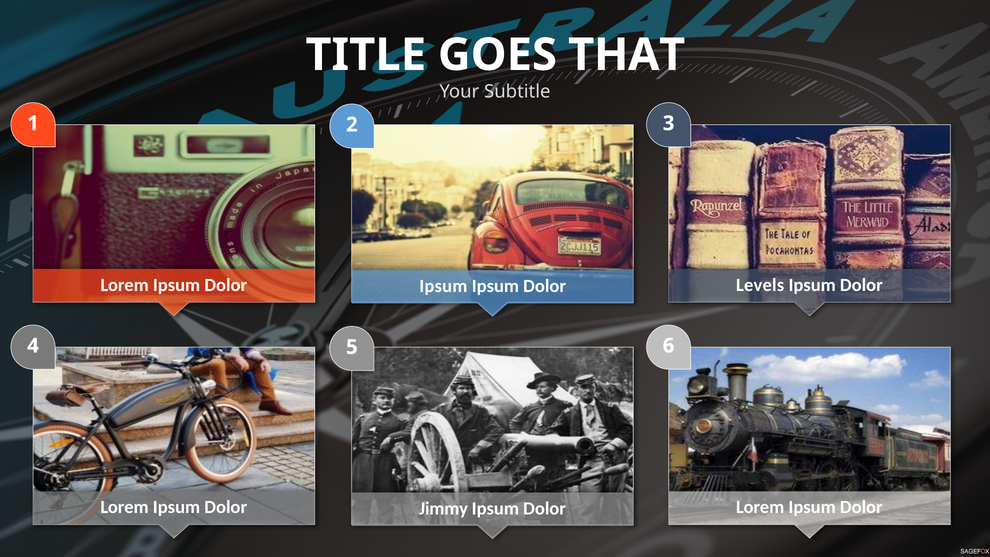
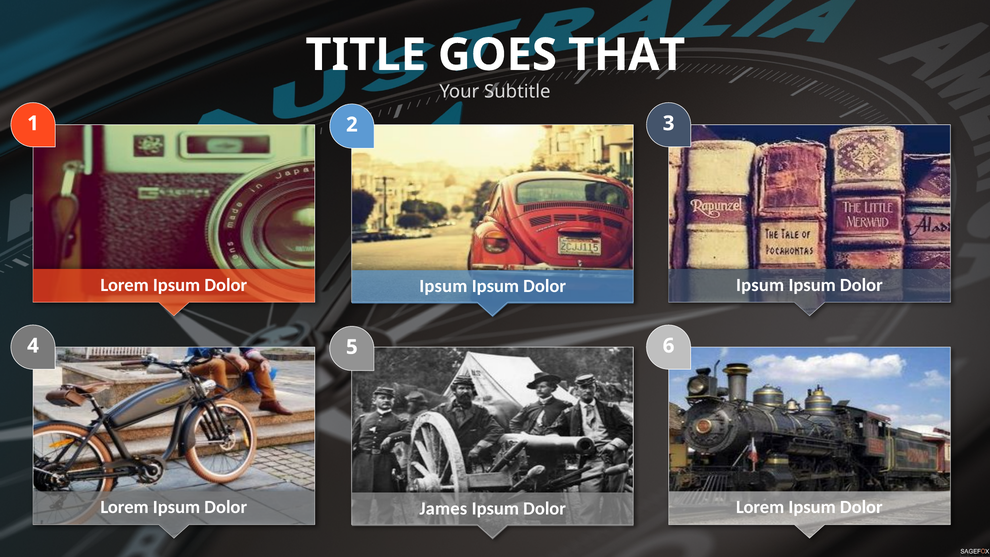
Levels at (760, 285): Levels -> Ipsum
Jimmy: Jimmy -> James
